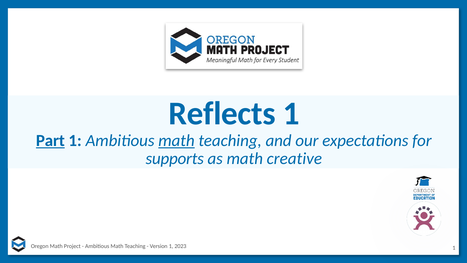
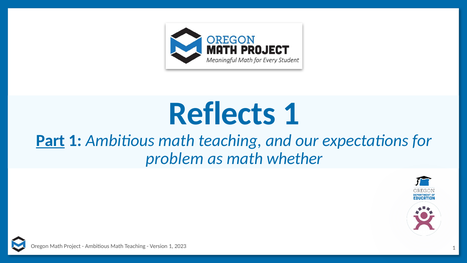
math at (176, 140) underline: present -> none
supports: supports -> problem
creative: creative -> whether
